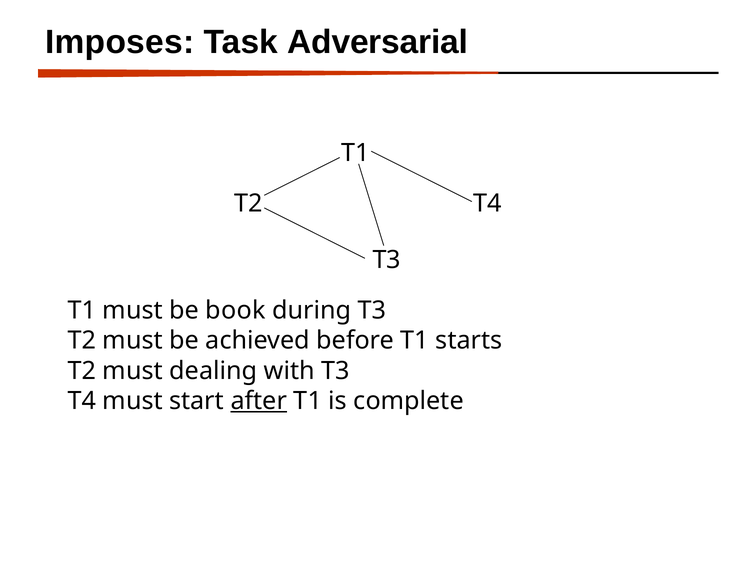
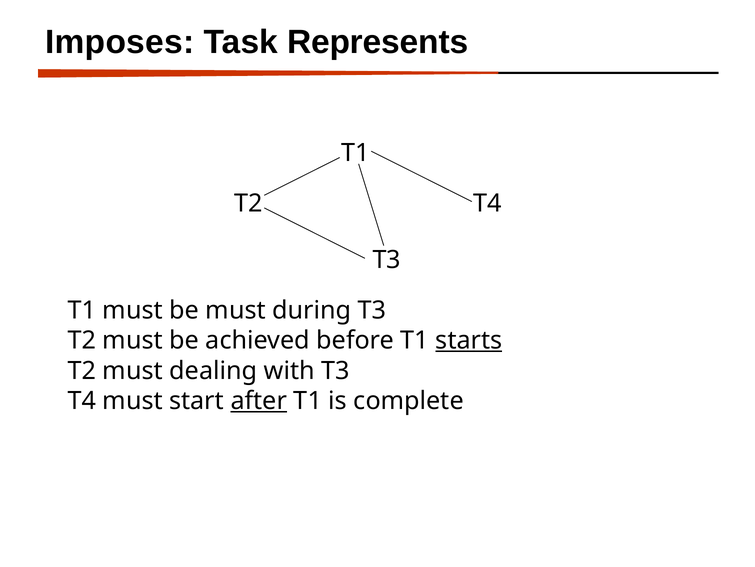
Adversarial: Adversarial -> Represents
be book: book -> must
starts underline: none -> present
